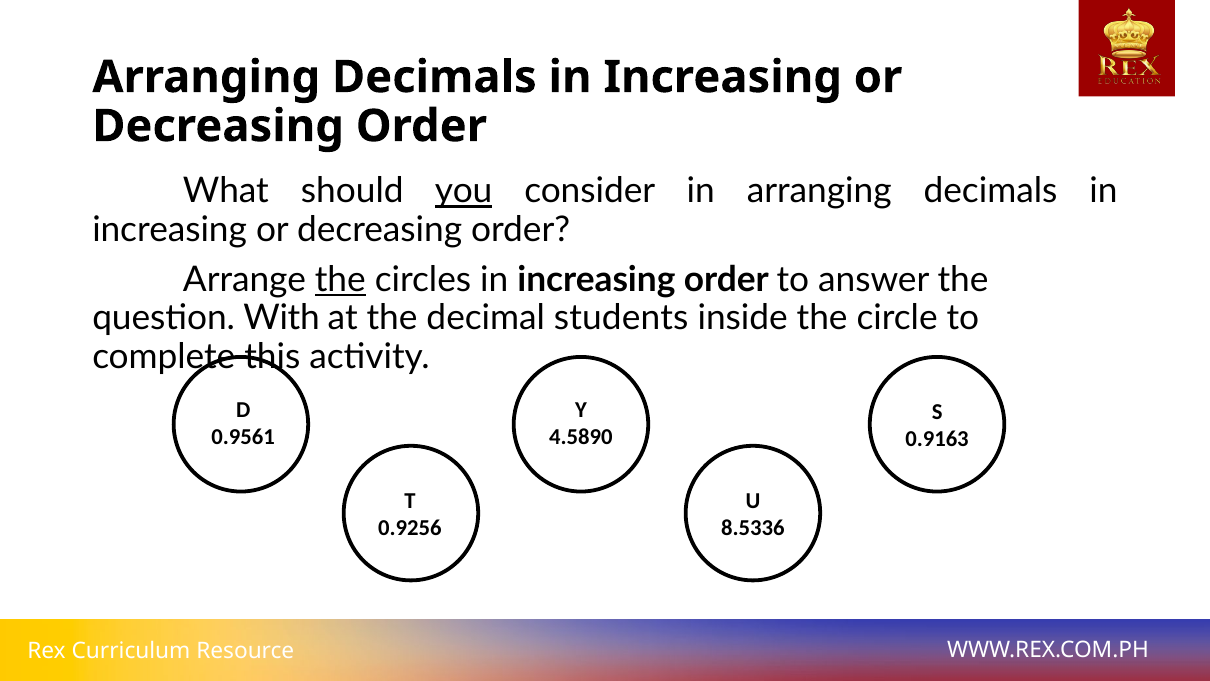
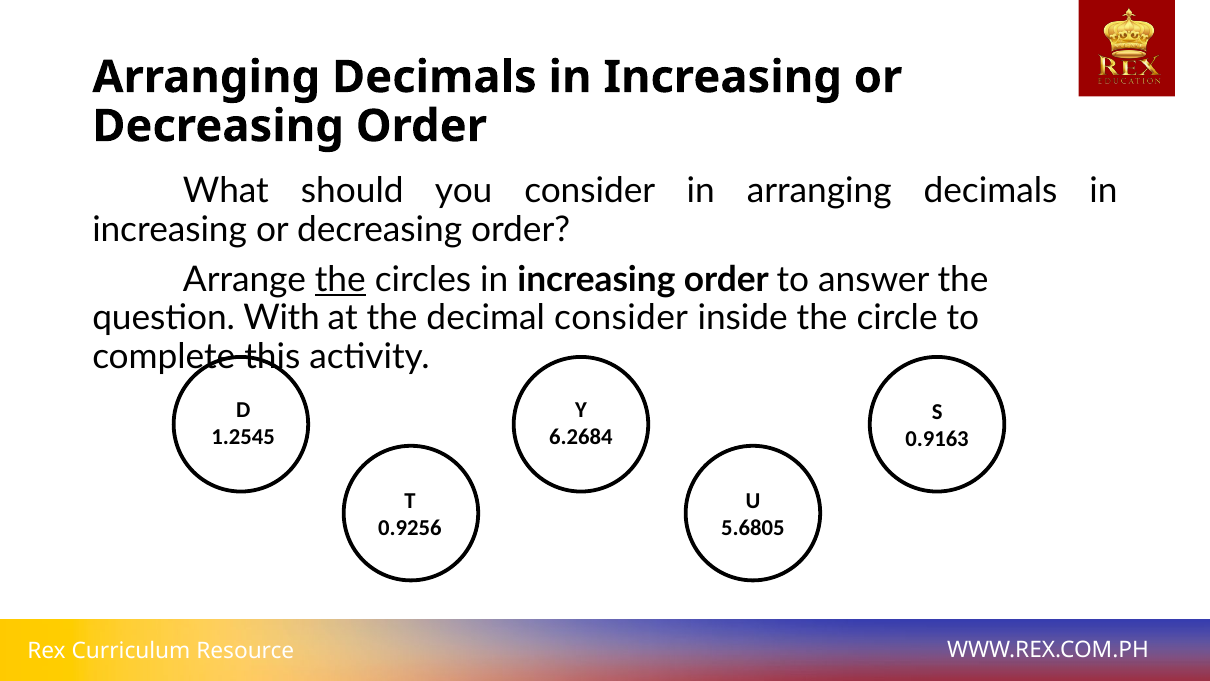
you underline: present -> none
decimal students: students -> consider
0.9561: 0.9561 -> 1.2545
4.5890: 4.5890 -> 6.2684
8.5336: 8.5336 -> 5.6805
